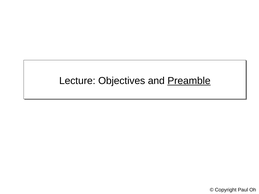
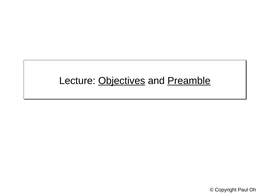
Objectives underline: none -> present
